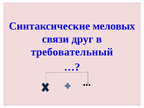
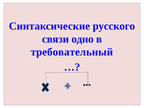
меловых: меловых -> русского
друг: друг -> одно
